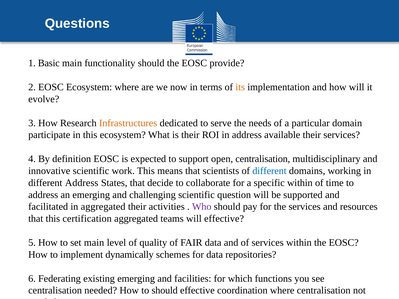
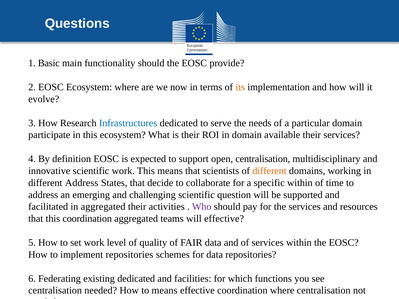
Infrastructures colour: orange -> blue
in address: address -> domain
different at (269, 171) colour: blue -> orange
this certification: certification -> coordination
set main: main -> work
implement dynamically: dynamically -> repositories
existing emerging: emerging -> dedicated
to should: should -> means
